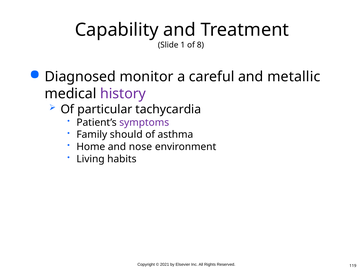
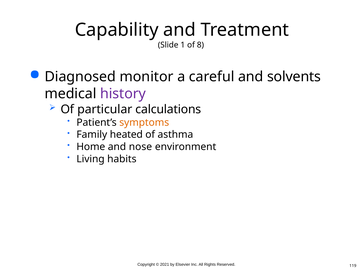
metallic: metallic -> solvents
tachycardia: tachycardia -> calculations
symptoms colour: purple -> orange
should: should -> heated
